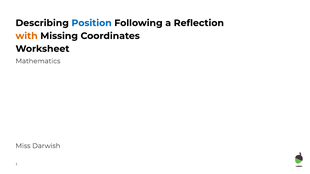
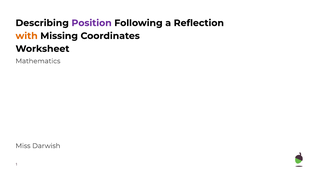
Position colour: blue -> purple
